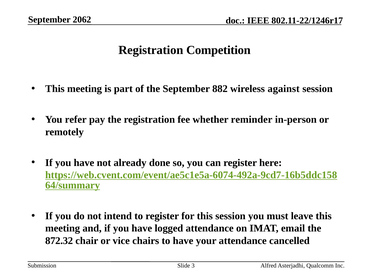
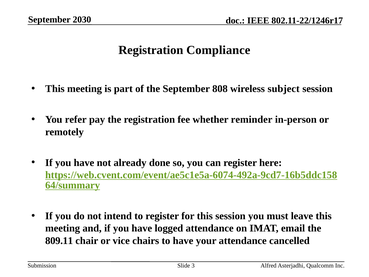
2062: 2062 -> 2030
Competition: Competition -> Compliance
882: 882 -> 808
against: against -> subject
872.32: 872.32 -> 809.11
